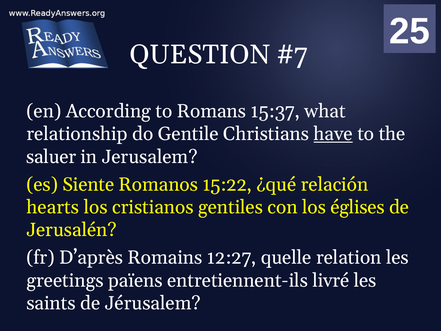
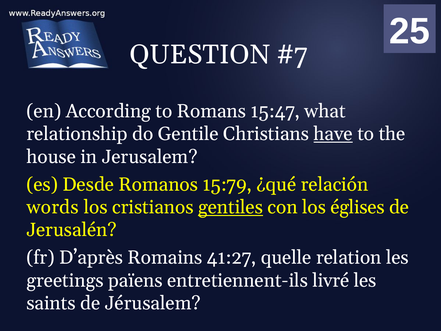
15:37: 15:37 -> 15:47
saluer: saluer -> house
Siente: Siente -> Desde
15:22: 15:22 -> 15:79
hearts: hearts -> words
gentiles underline: none -> present
12:27: 12:27 -> 41:27
